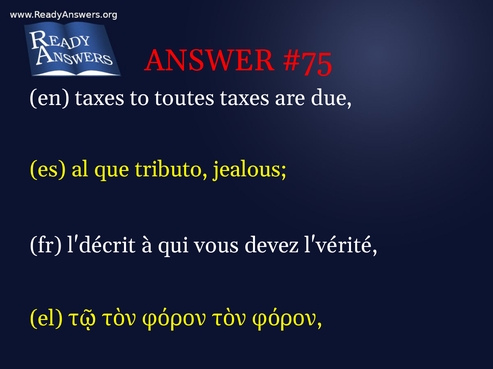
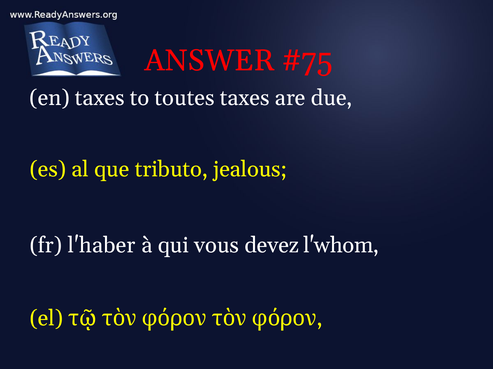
l'décrit: l'décrit -> l'haber
l'vérité: l'vérité -> l'whom
